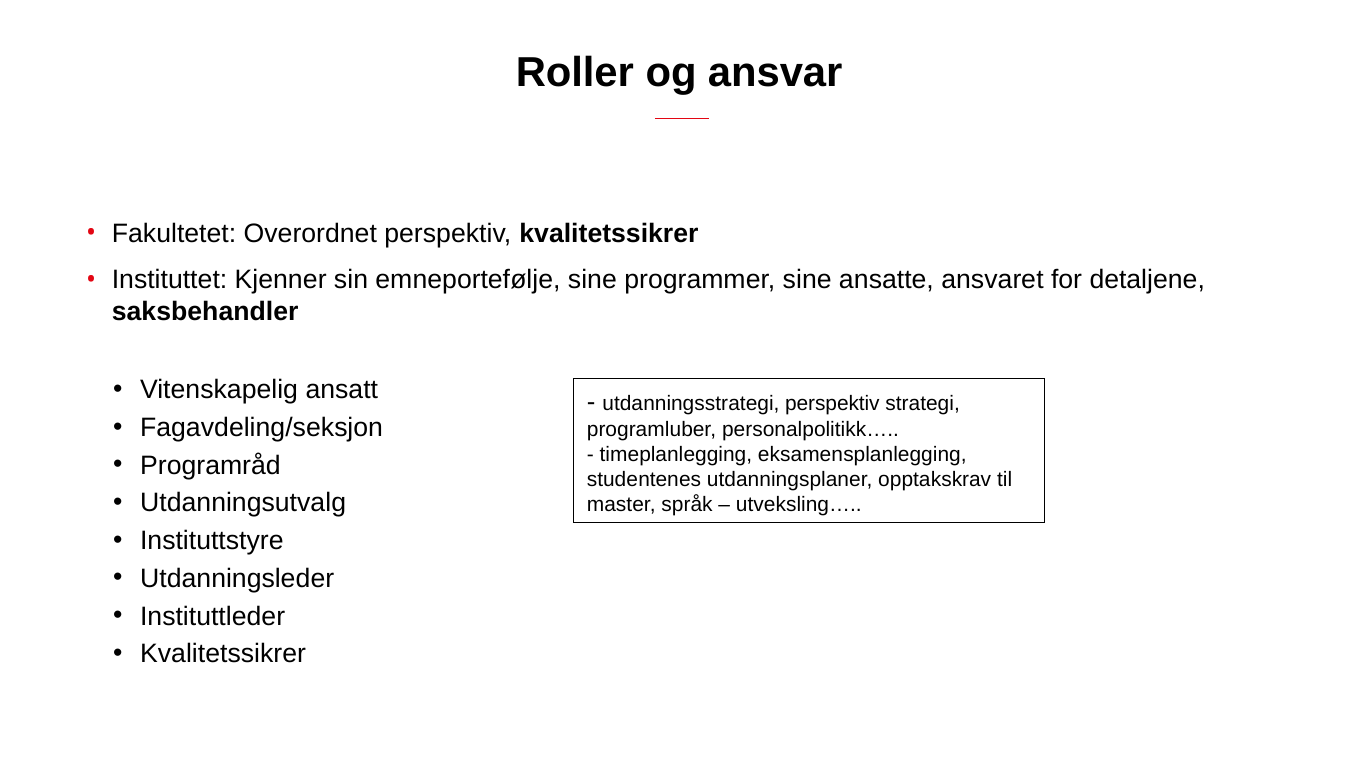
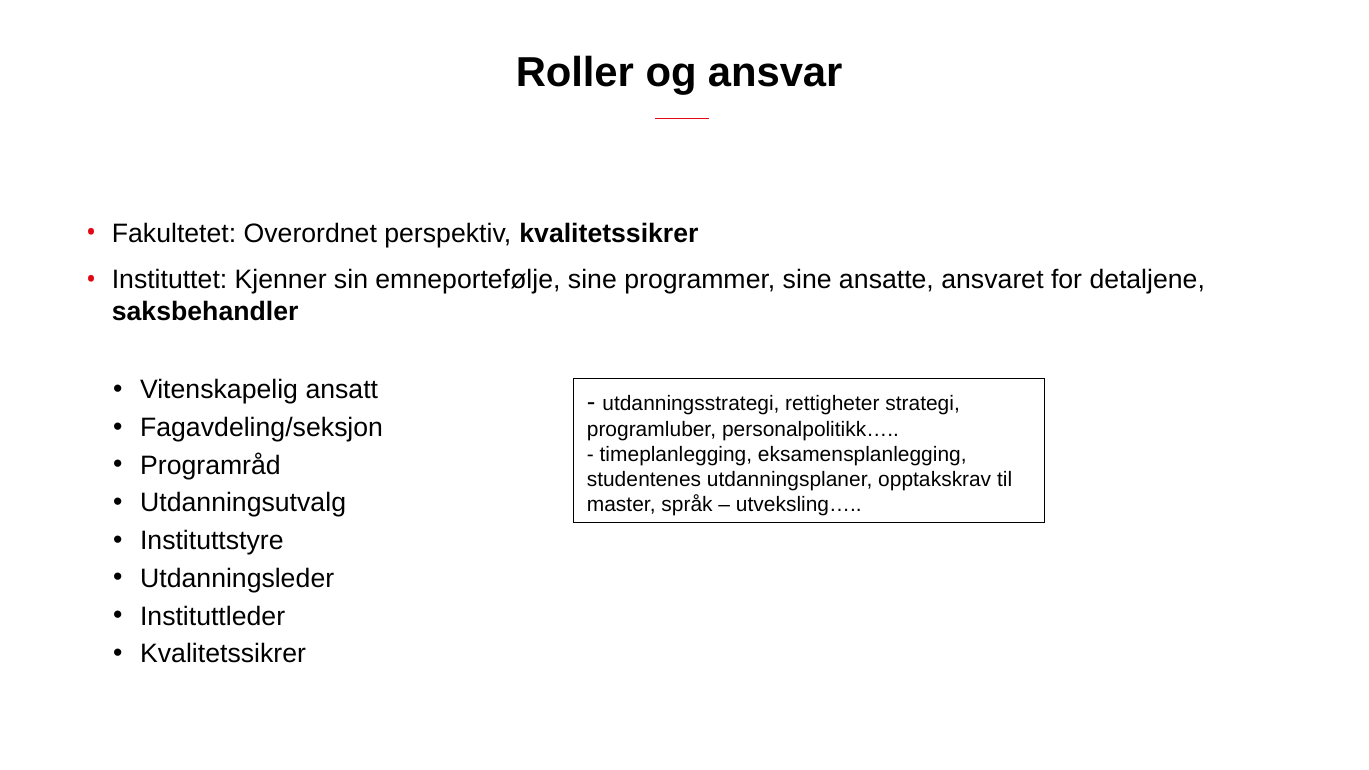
utdanningsstrategi perspektiv: perspektiv -> rettigheter
